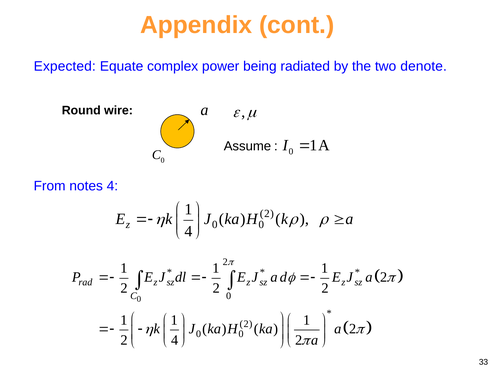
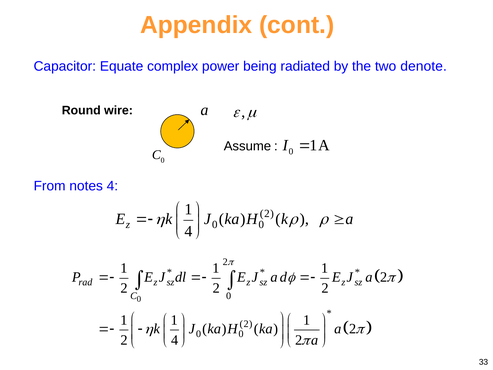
Expected: Expected -> Capacitor
